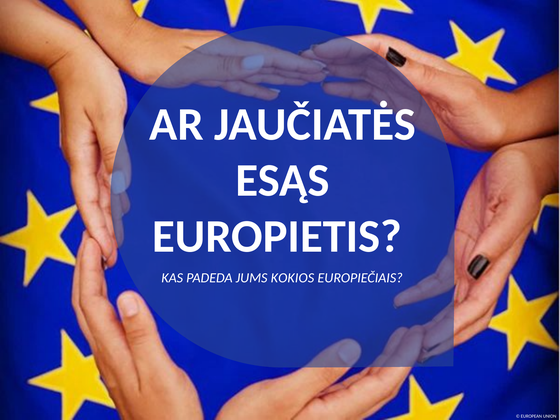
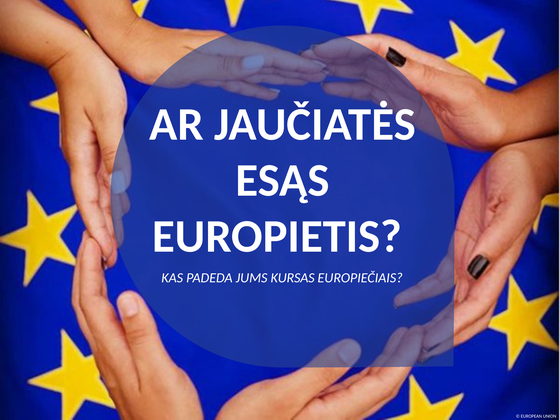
KOKIOS: KOKIOS -> KURSAS
